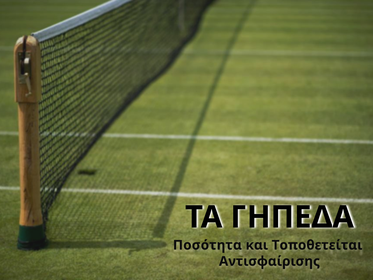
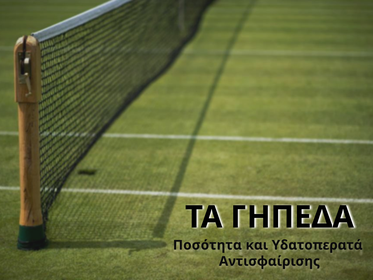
Τοποθετείται: Τοποθετείται -> Υδατοπερατά
